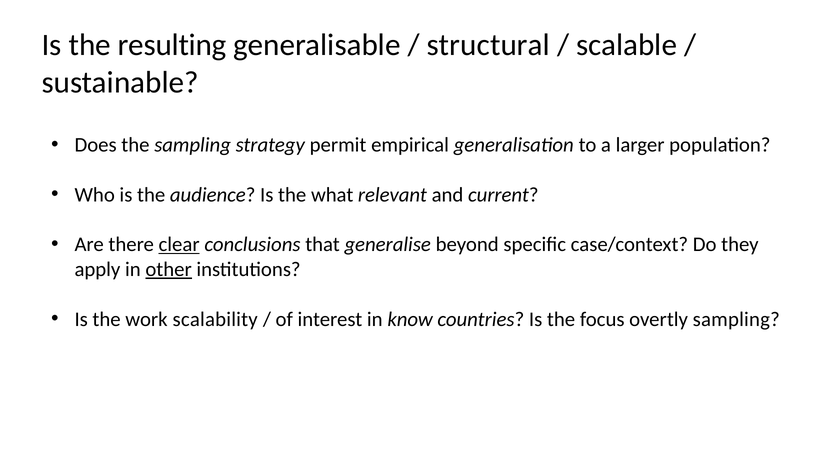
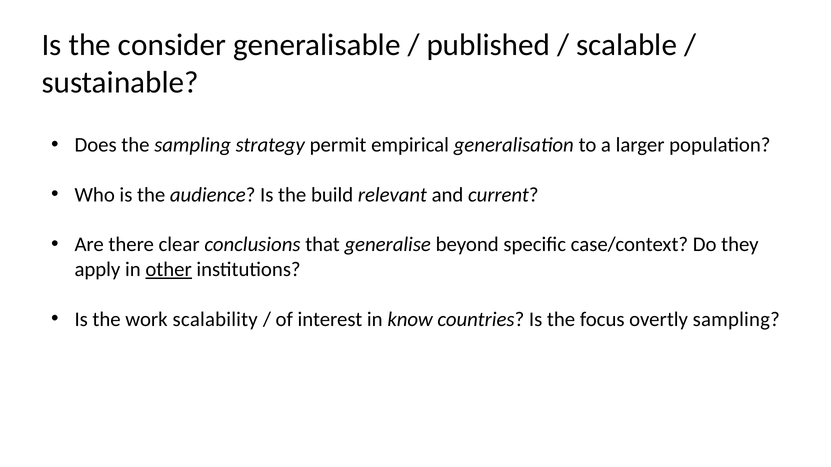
resulting: resulting -> consider
structural: structural -> published
what: what -> build
clear underline: present -> none
